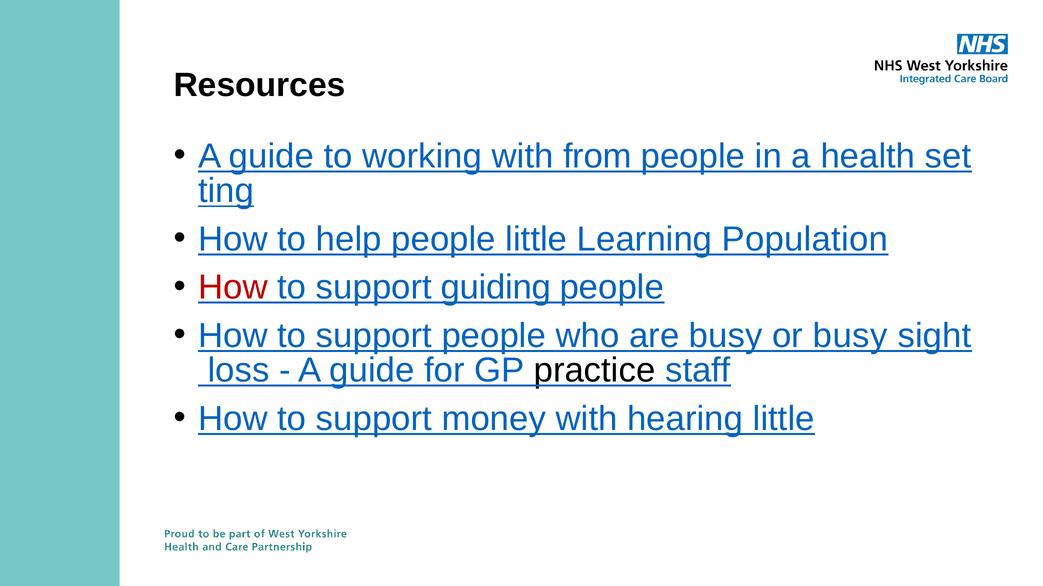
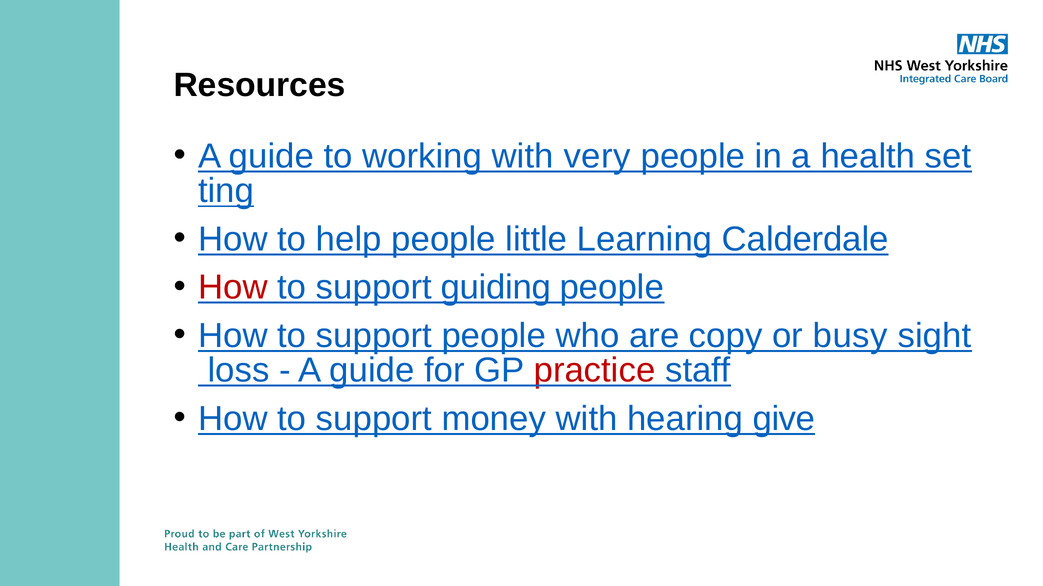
from: from -> very
Population: Population -> Calderdale
are busy: busy -> copy
practice colour: black -> red
hearing little: little -> give
